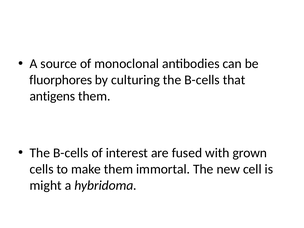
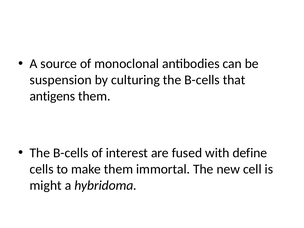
fluorphores: fluorphores -> suspension
grown: grown -> define
